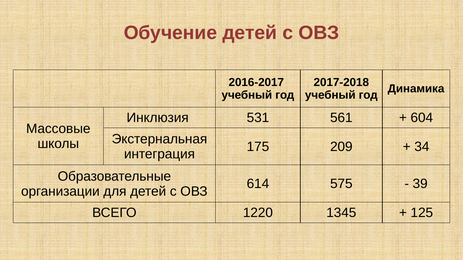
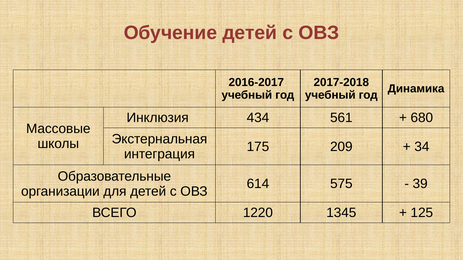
531: 531 -> 434
604: 604 -> 680
